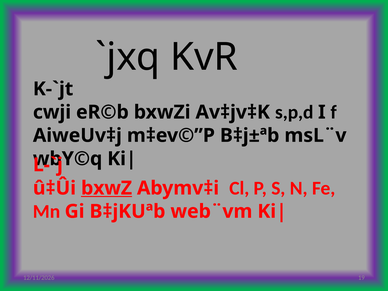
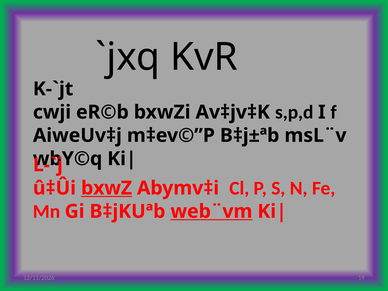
web¨vm underline: none -> present
